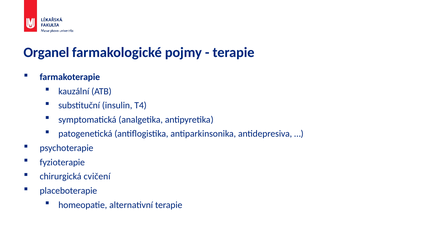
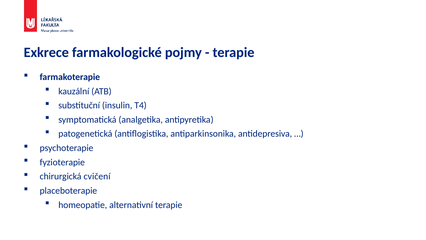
Organel: Organel -> Exkrece
